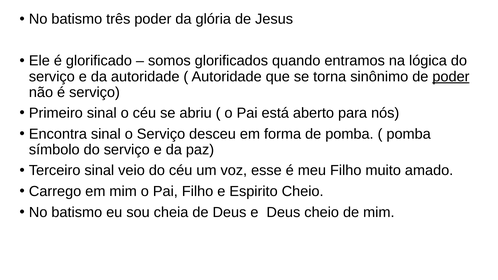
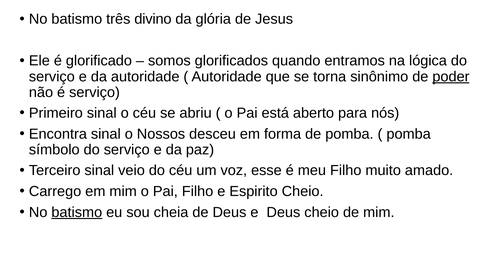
três poder: poder -> divino
o Serviço: Serviço -> Nossos
batismo at (77, 212) underline: none -> present
